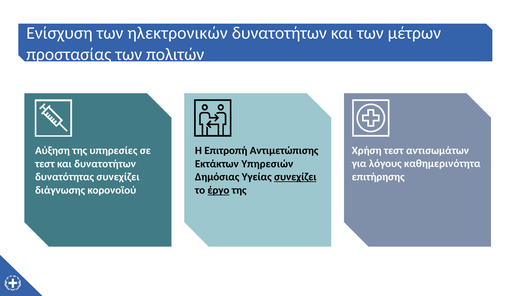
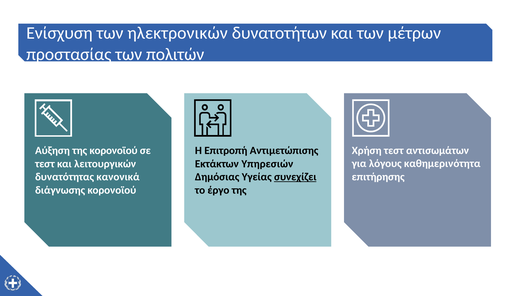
της υπηρεσίες: υπηρεσίες -> κορονοϊού
και δυνατοτήτων: δυνατοτήτων -> λειτουργικών
δυνατότητας συνεχίζει: συνεχίζει -> κανονικά
έργο underline: present -> none
